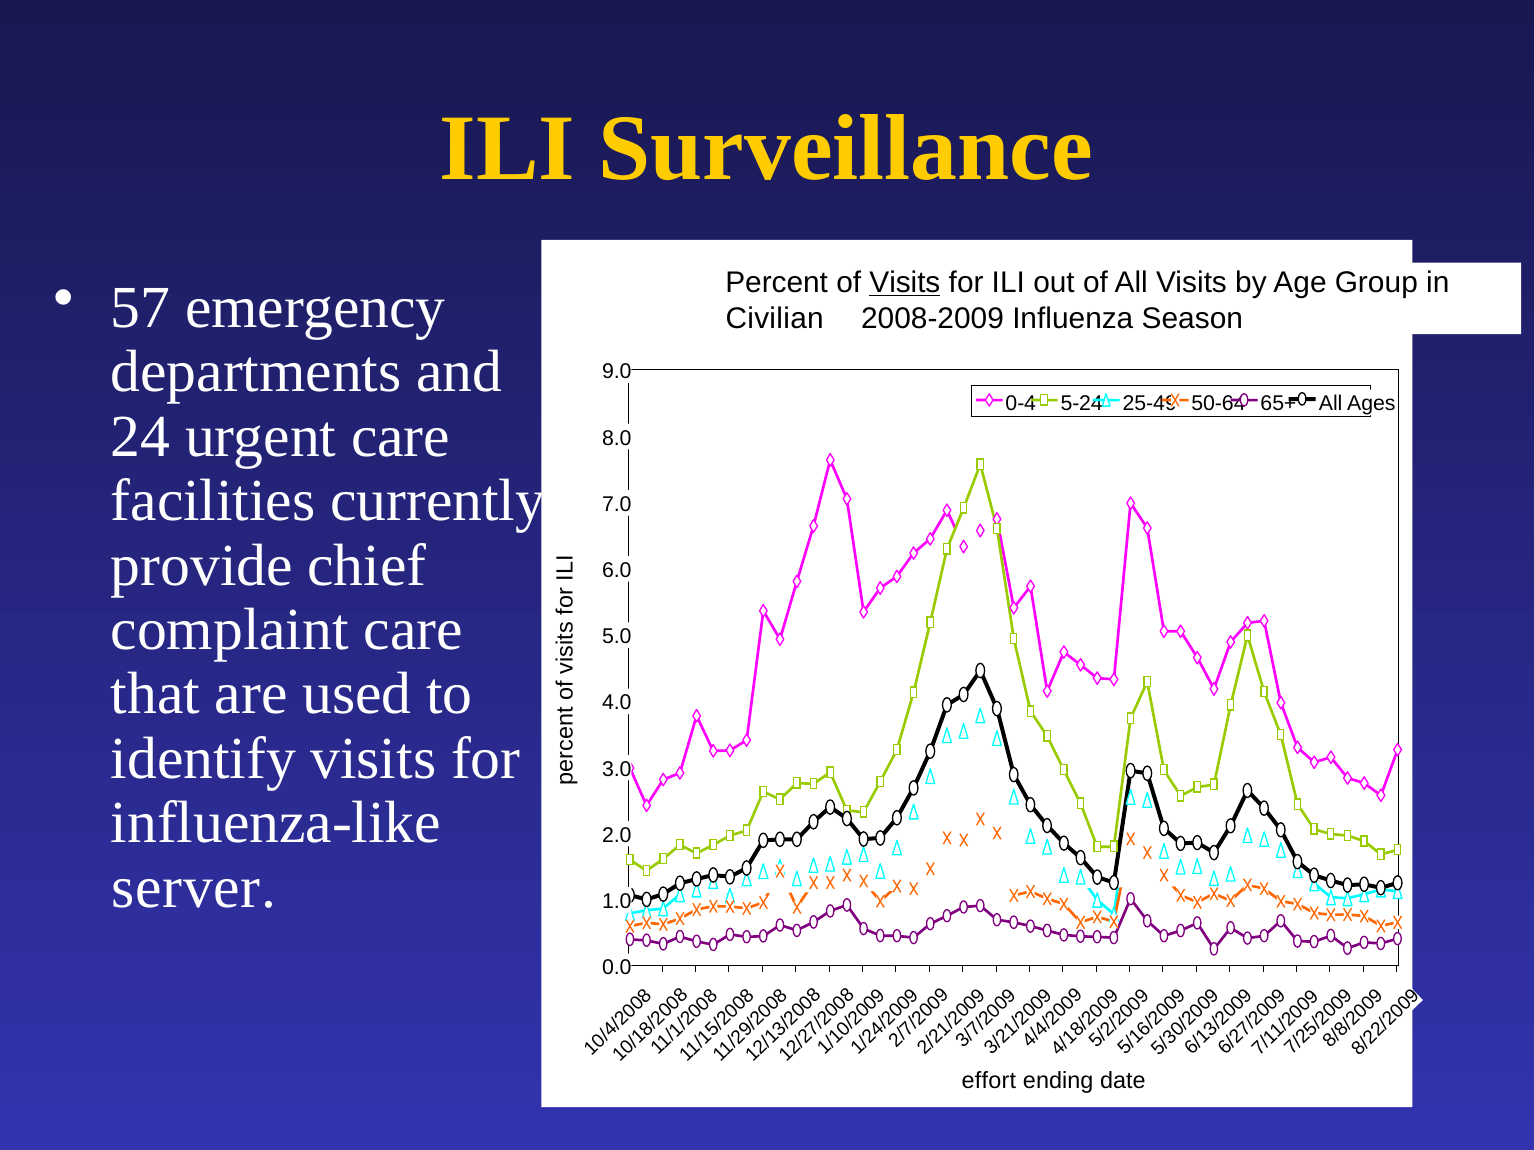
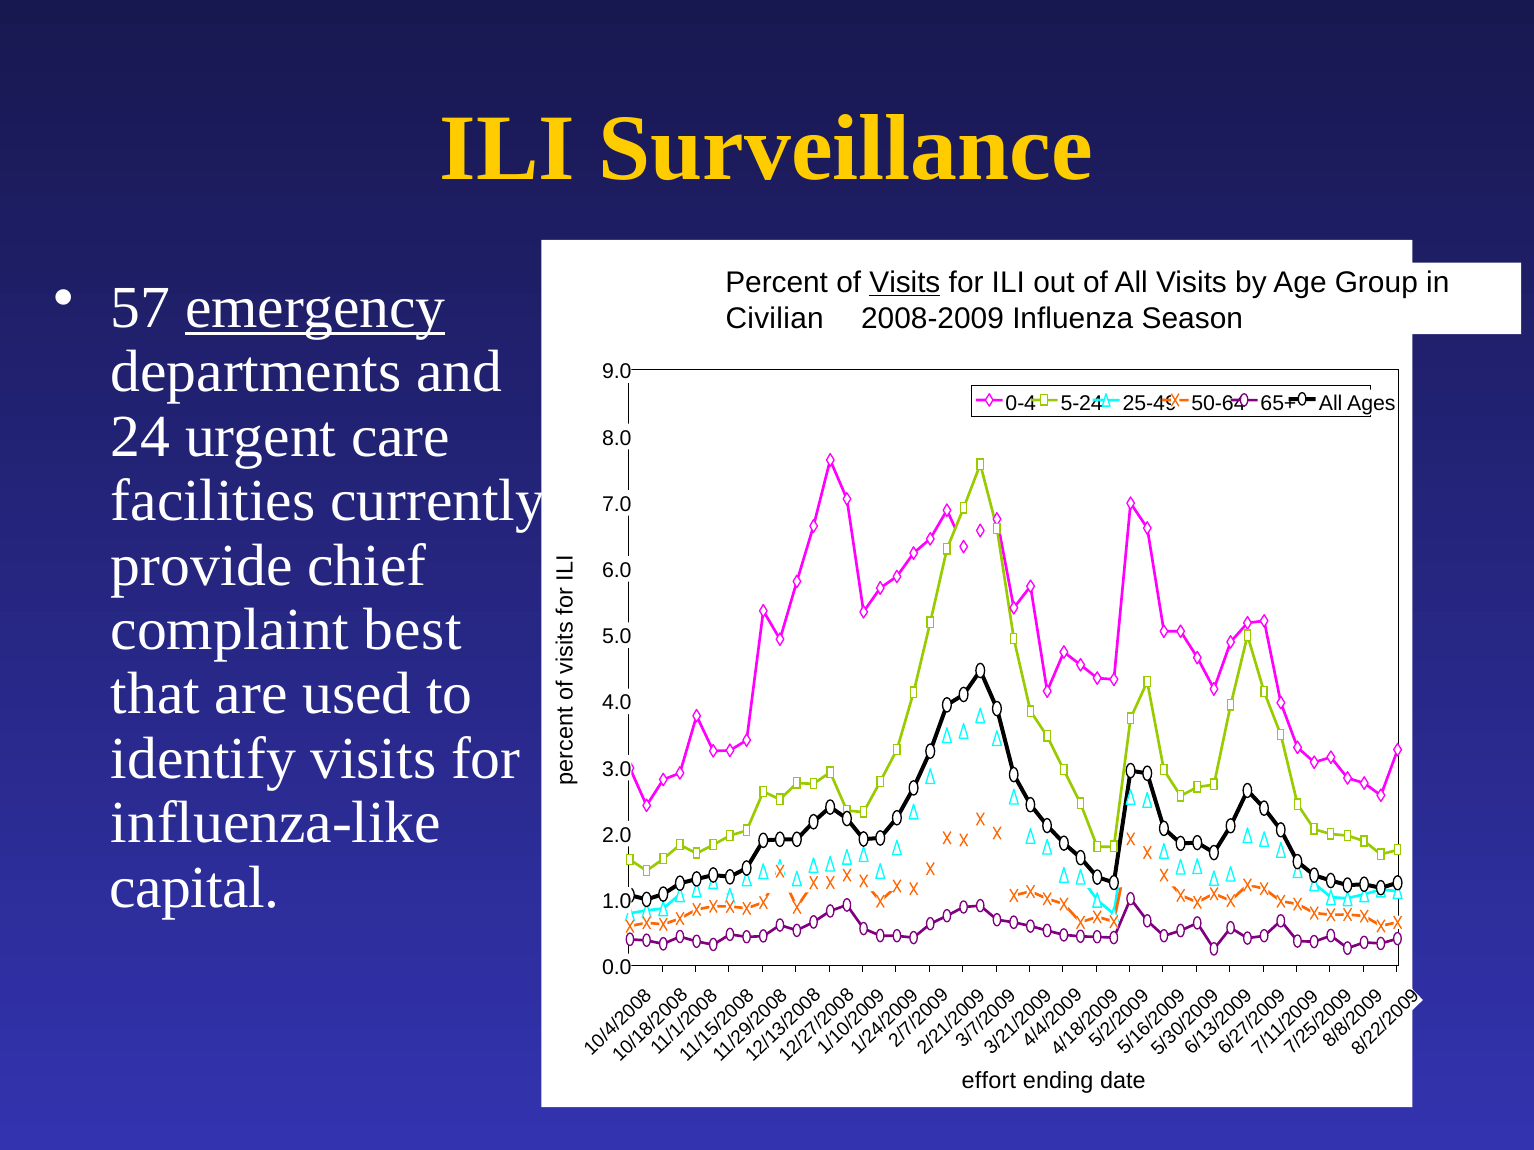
emergency underline: none -> present
complaint care: care -> best
server: server -> capital
